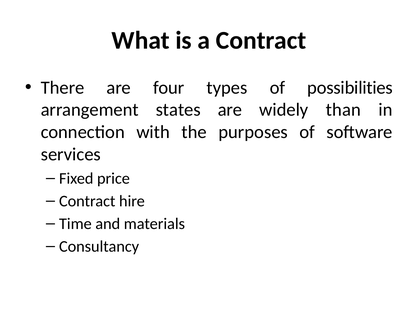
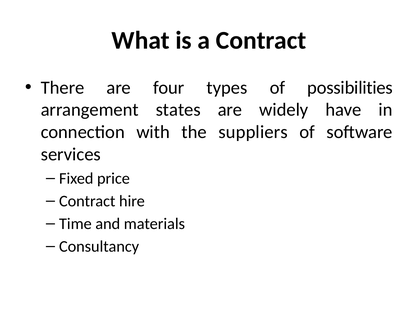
than: than -> have
purposes: purposes -> suppliers
